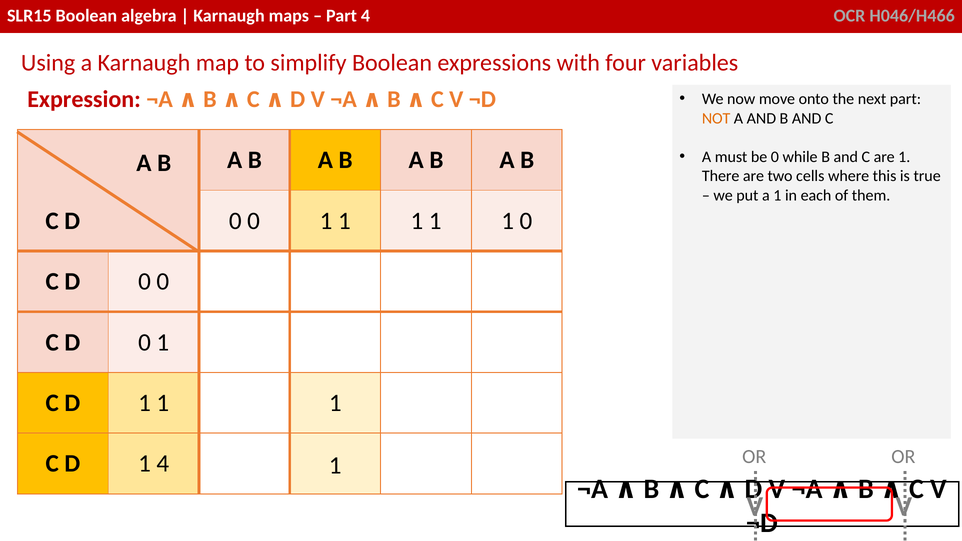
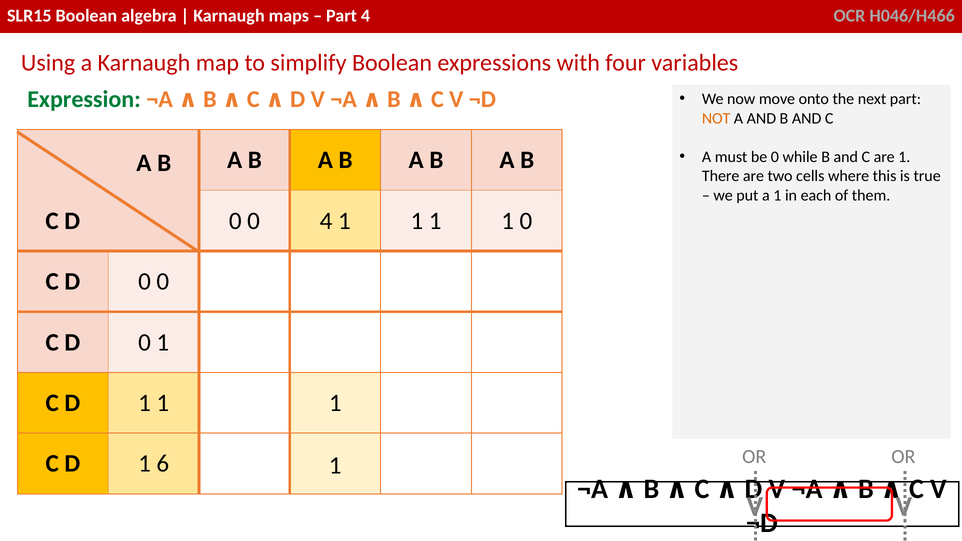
Expression colour: red -> green
0 0 1: 1 -> 4
1 4: 4 -> 6
